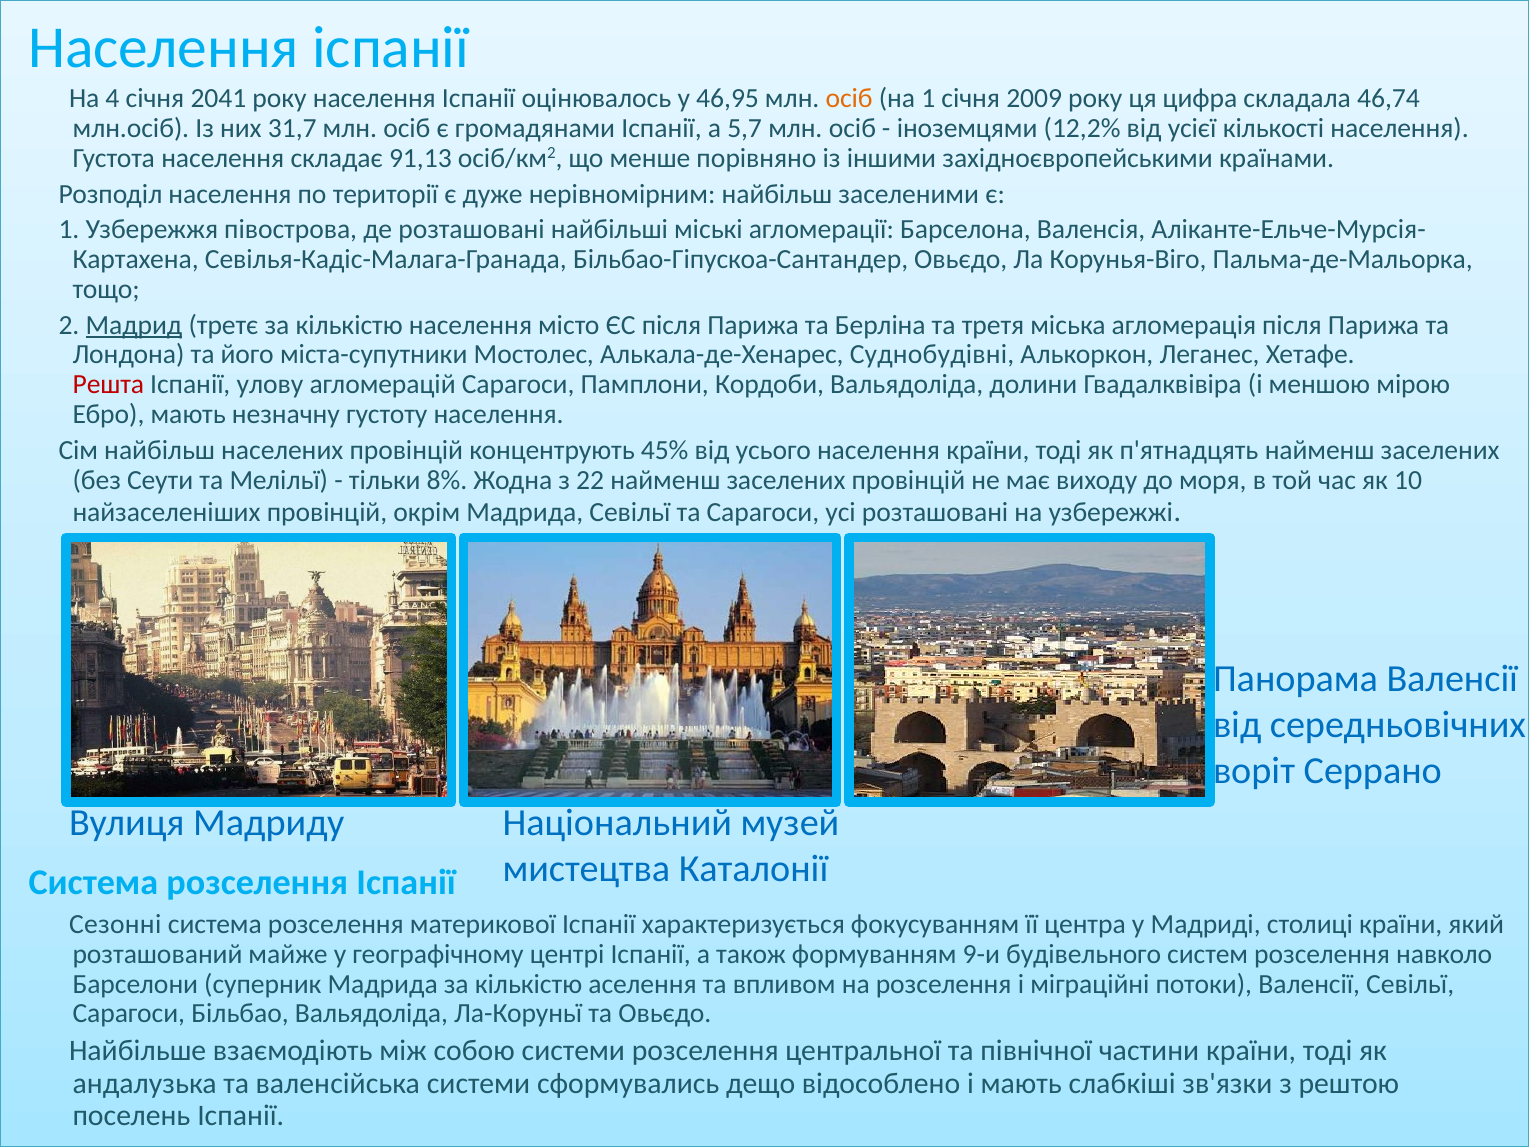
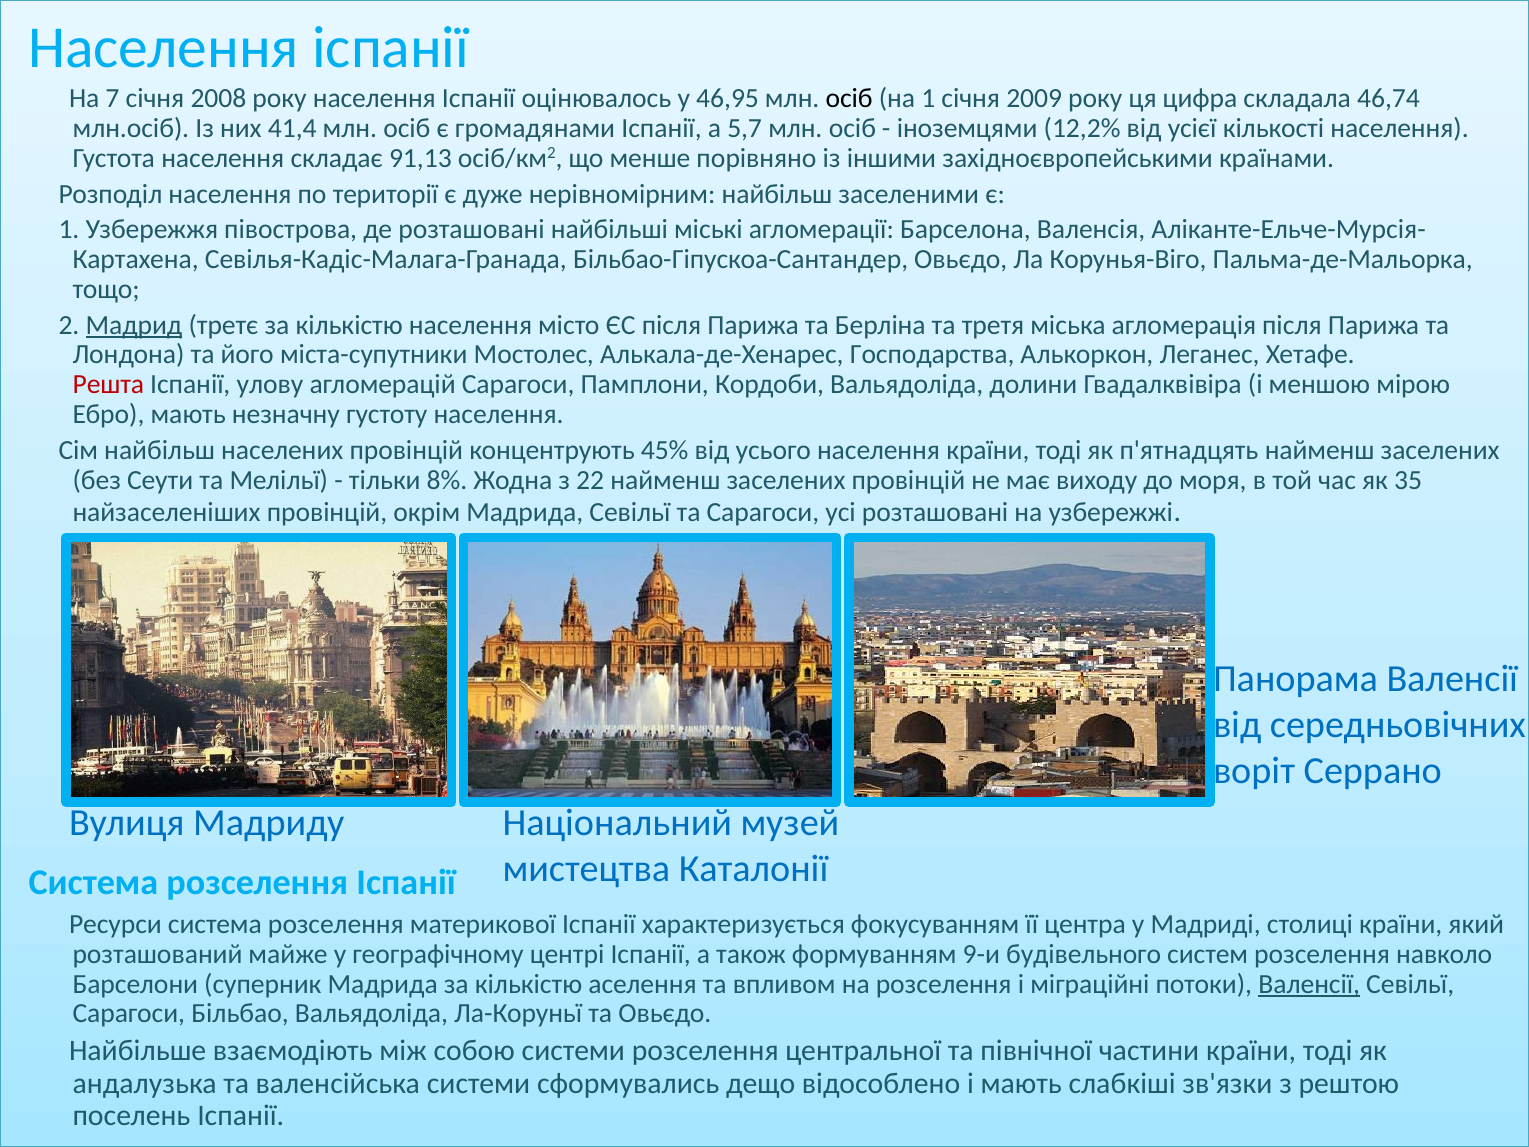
4: 4 -> 7
2041: 2041 -> 2008
осіб at (849, 99) colour: orange -> black
31,7: 31,7 -> 41,4
Суднобудівні: Суднобудівні -> Господарства
10: 10 -> 35
Сезонні: Сезонні -> Ресурси
Валенсії at (1309, 984) underline: none -> present
